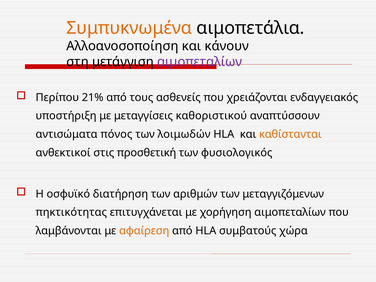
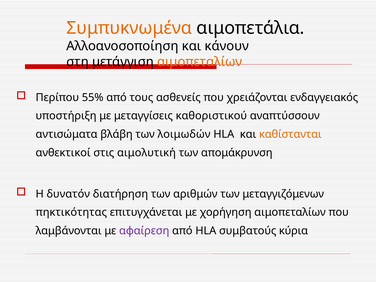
αιμοπεταλίων at (200, 62) colour: purple -> orange
21%: 21% -> 55%
πόνος: πόνος -> βλάβη
προσθετική: προσθετική -> αιμολυτική
φυσιολογικός: φυσιολογικός -> απομάκρυνση
οσφυϊκό: οσφυϊκό -> δυνατόν
αφαίρεση colour: orange -> purple
χώρα: χώρα -> κύρια
